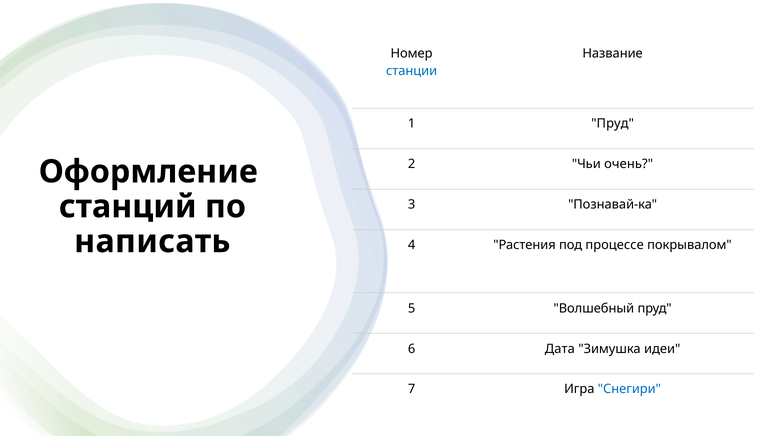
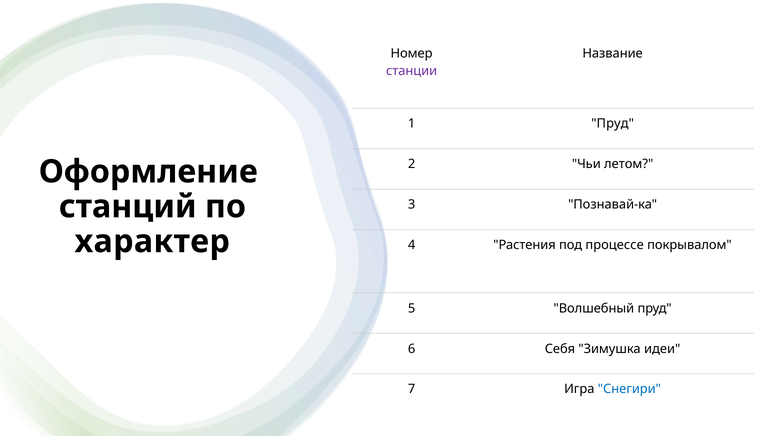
станции colour: blue -> purple
очень: очень -> летом
написать: написать -> характер
Дата: Дата -> Себя
